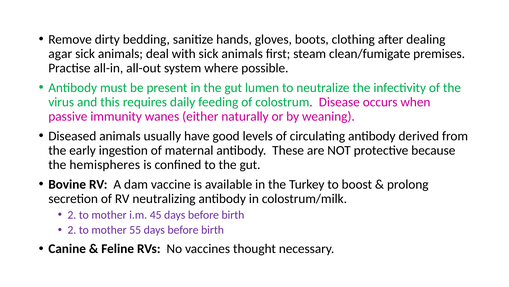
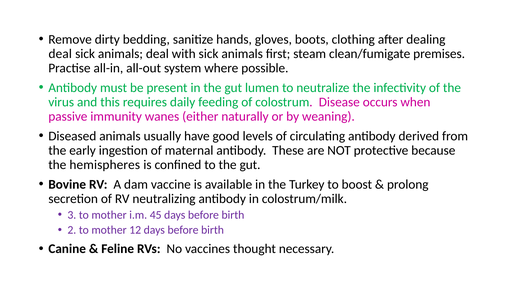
agar at (60, 54): agar -> deal
2 at (72, 214): 2 -> 3
55: 55 -> 12
